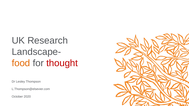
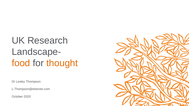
thought colour: red -> orange
